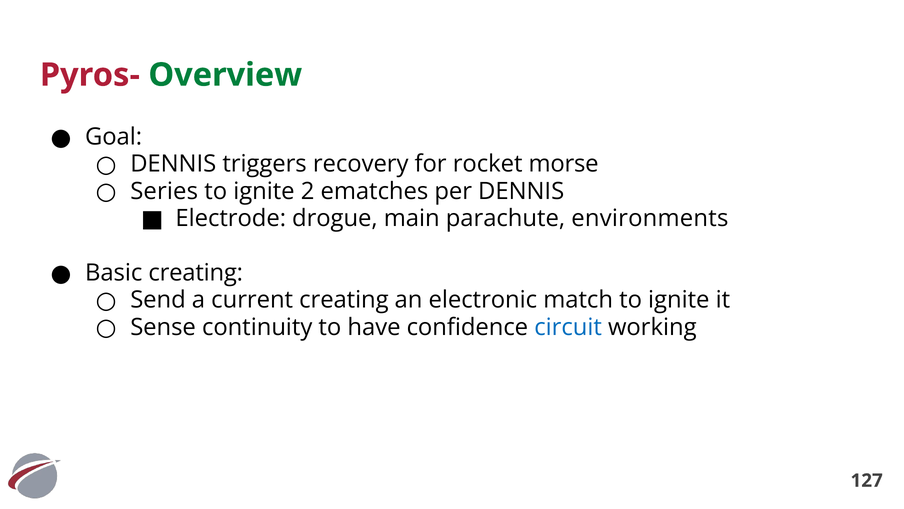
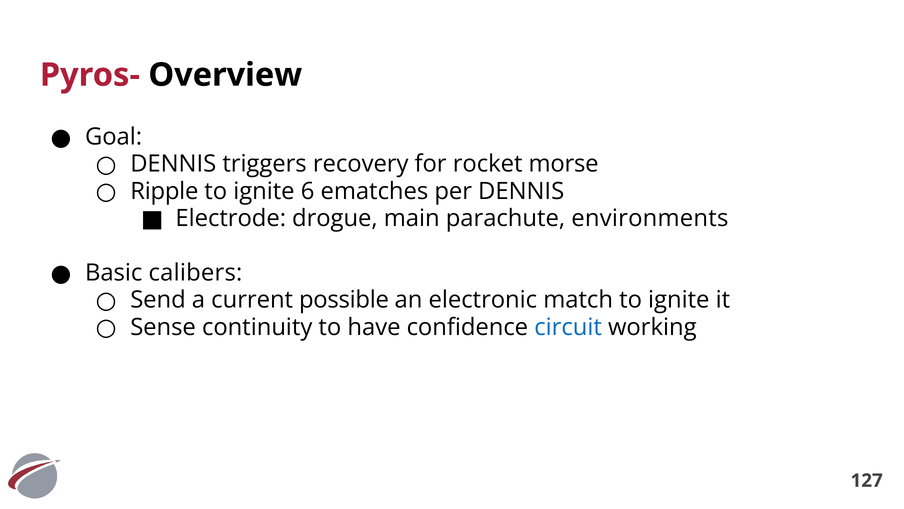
Overview colour: green -> black
Series: Series -> Ripple
2: 2 -> 6
Basic creating: creating -> calibers
current creating: creating -> possible
